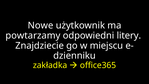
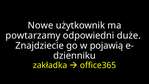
litery: litery -> duże
miejscu: miejscu -> pojawią
